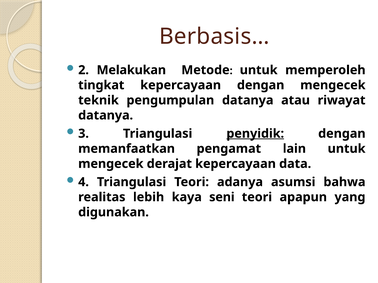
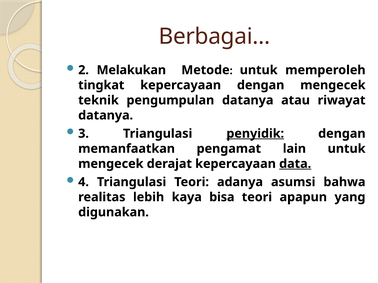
Berbasis…: Berbasis… -> Berbagai…
data underline: none -> present
seni: seni -> bisa
